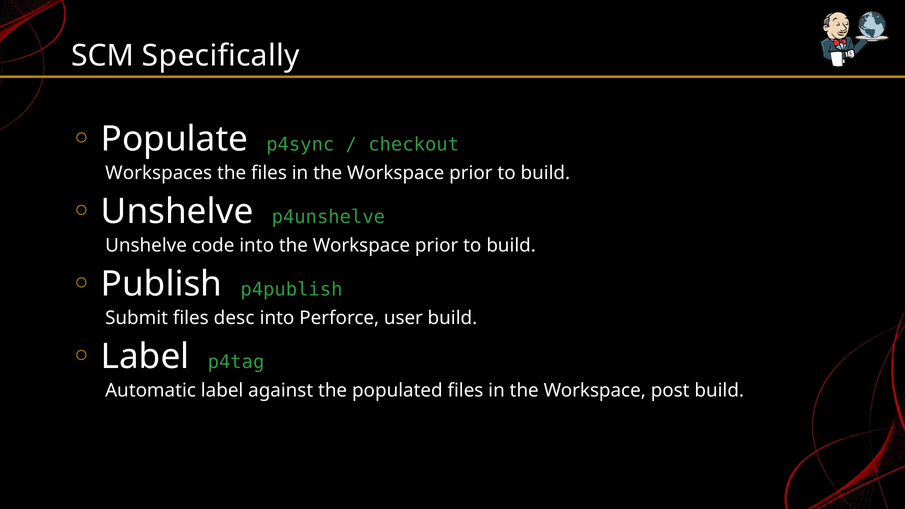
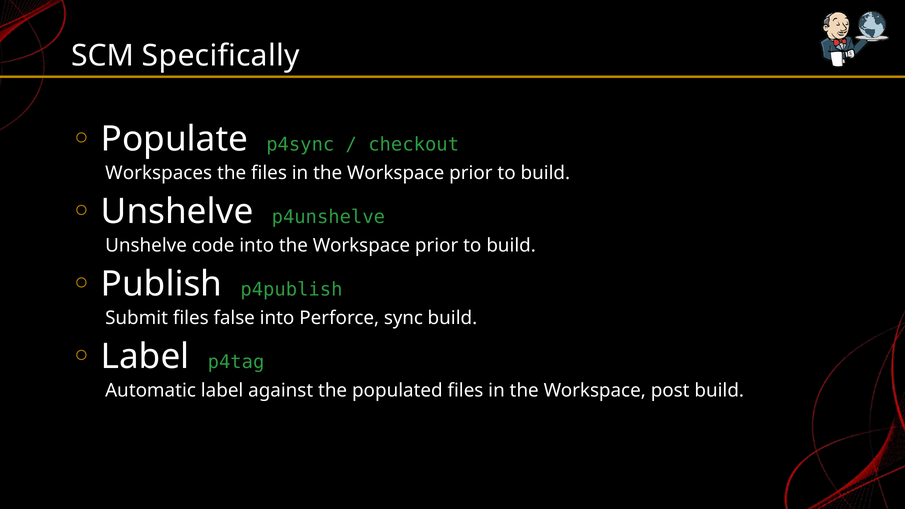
desc: desc -> false
user: user -> sync
